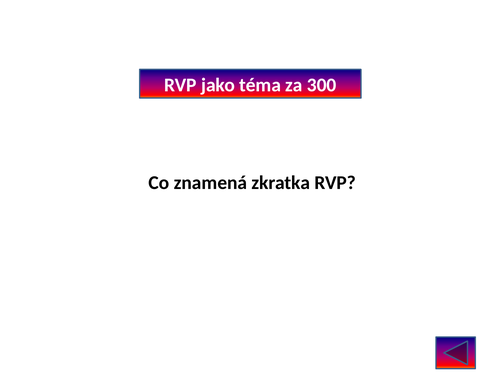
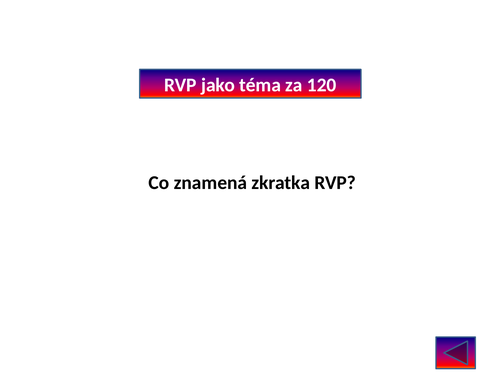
300: 300 -> 120
